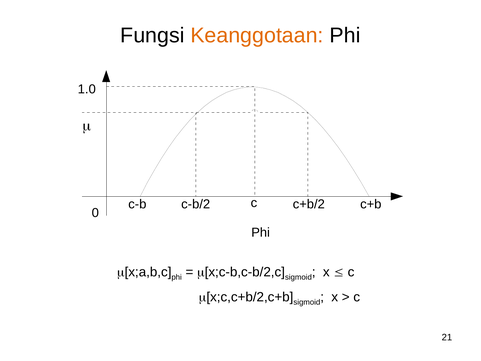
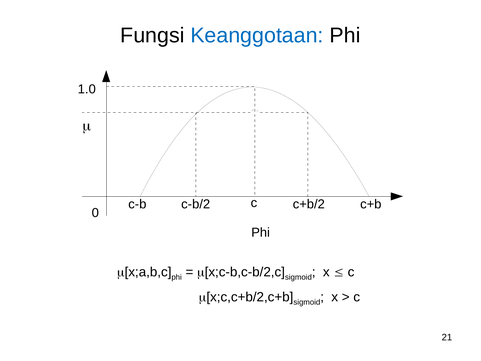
Keanggotaan colour: orange -> blue
